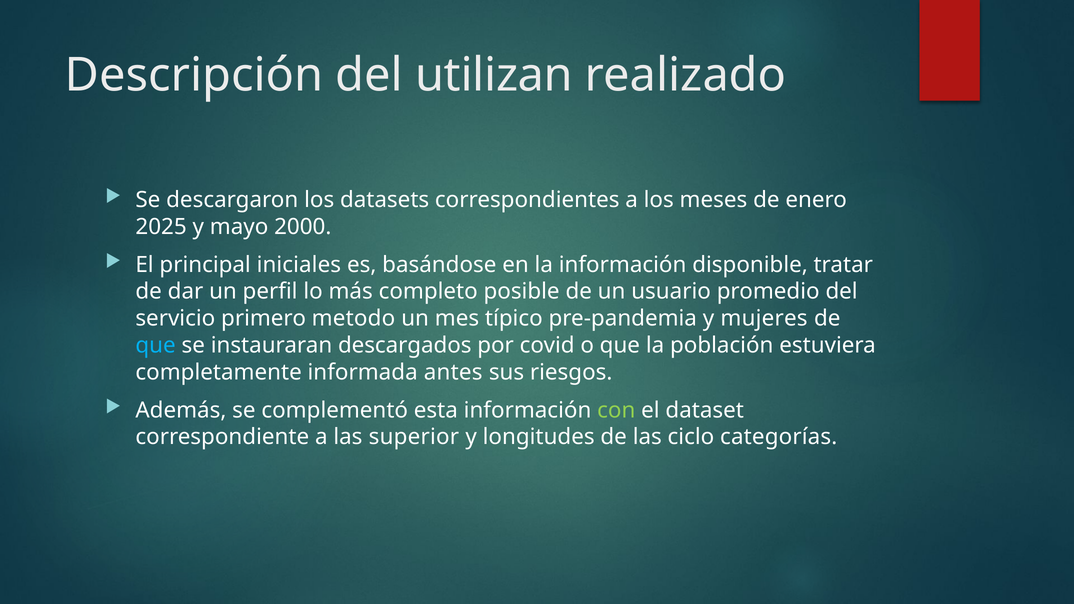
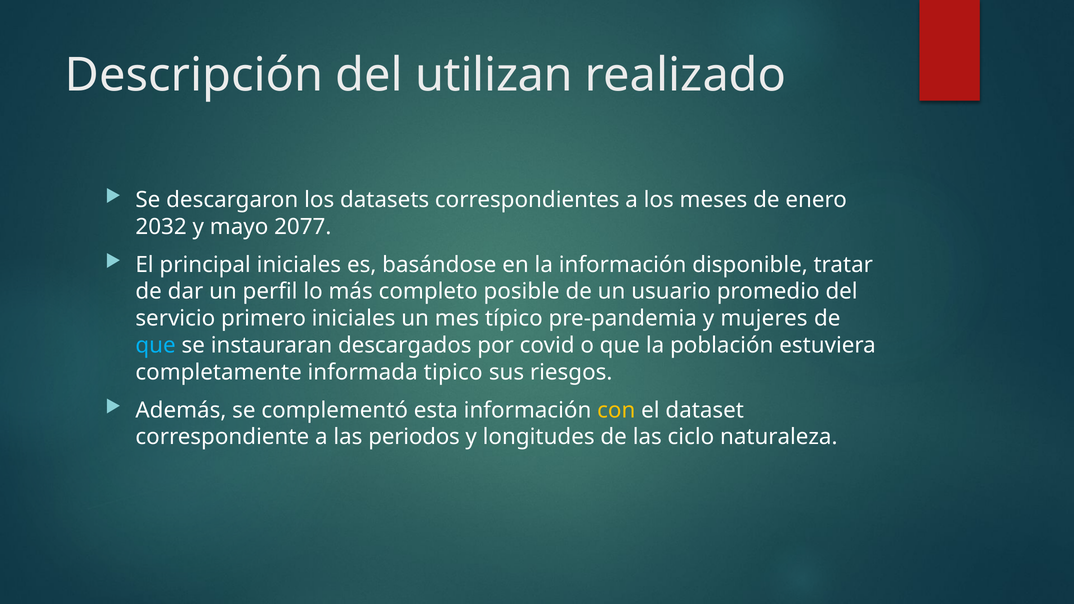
2025: 2025 -> 2032
2000: 2000 -> 2077
primero metodo: metodo -> iniciales
antes: antes -> tipico
con colour: light green -> yellow
superior: superior -> periodos
categorías: categorías -> naturaleza
